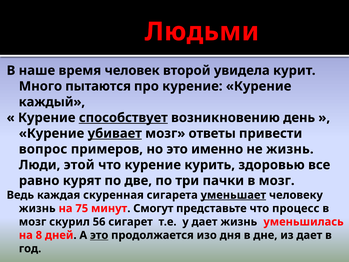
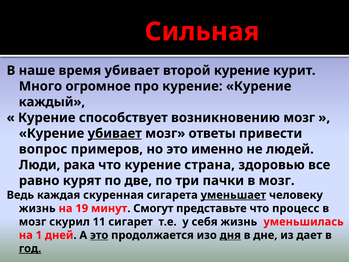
Людьми: Людьми -> Сильная
время человек: человек -> убивает
второй увидела: увидела -> курение
пытаются: пытаются -> огромное
способствует underline: present -> none
возникновению день: день -> мозг
не жизнь: жизнь -> людей
этой: этой -> рака
курить: курить -> страна
75: 75 -> 19
56: 56 -> 11
у дает: дает -> себя
8: 8 -> 1
дня underline: none -> present
год underline: none -> present
